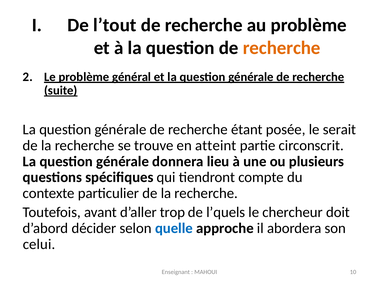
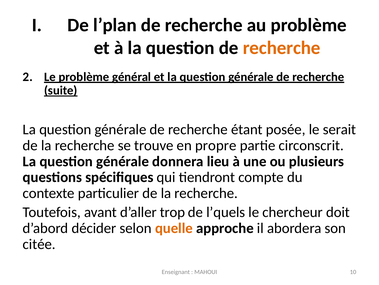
l’tout: l’tout -> l’plan
atteint: atteint -> propre
quelle colour: blue -> orange
celui: celui -> citée
